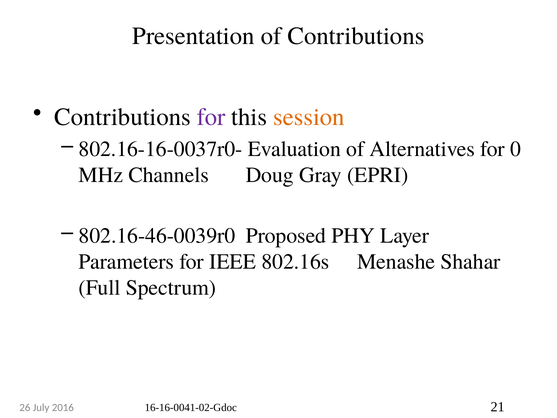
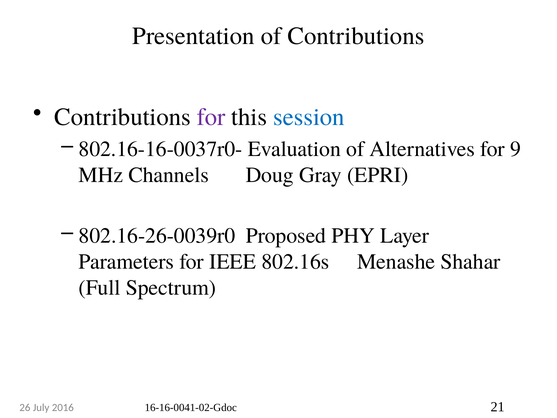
session colour: orange -> blue
0: 0 -> 9
802.16-46-0039r0: 802.16-46-0039r0 -> 802.16-26-0039r0
